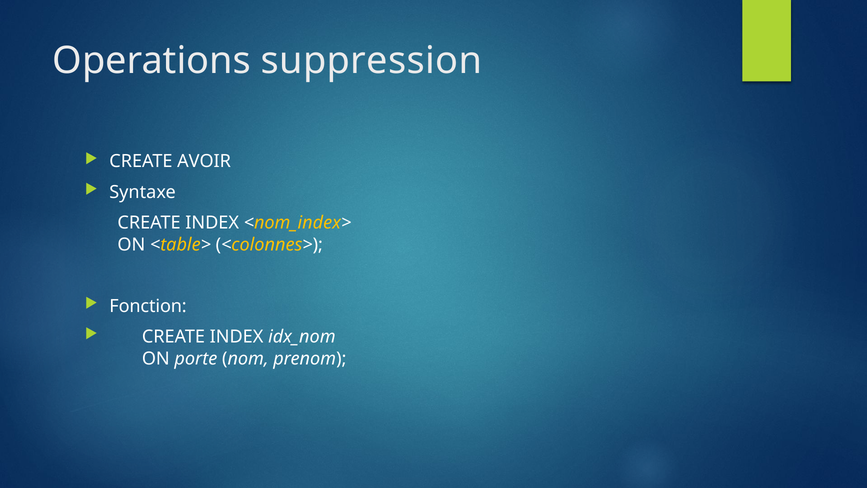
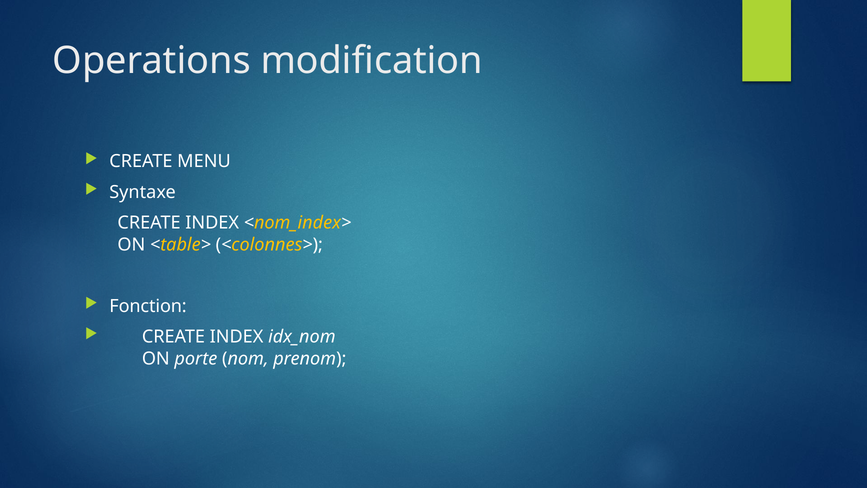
suppression: suppression -> modification
AVOIR: AVOIR -> MENU
